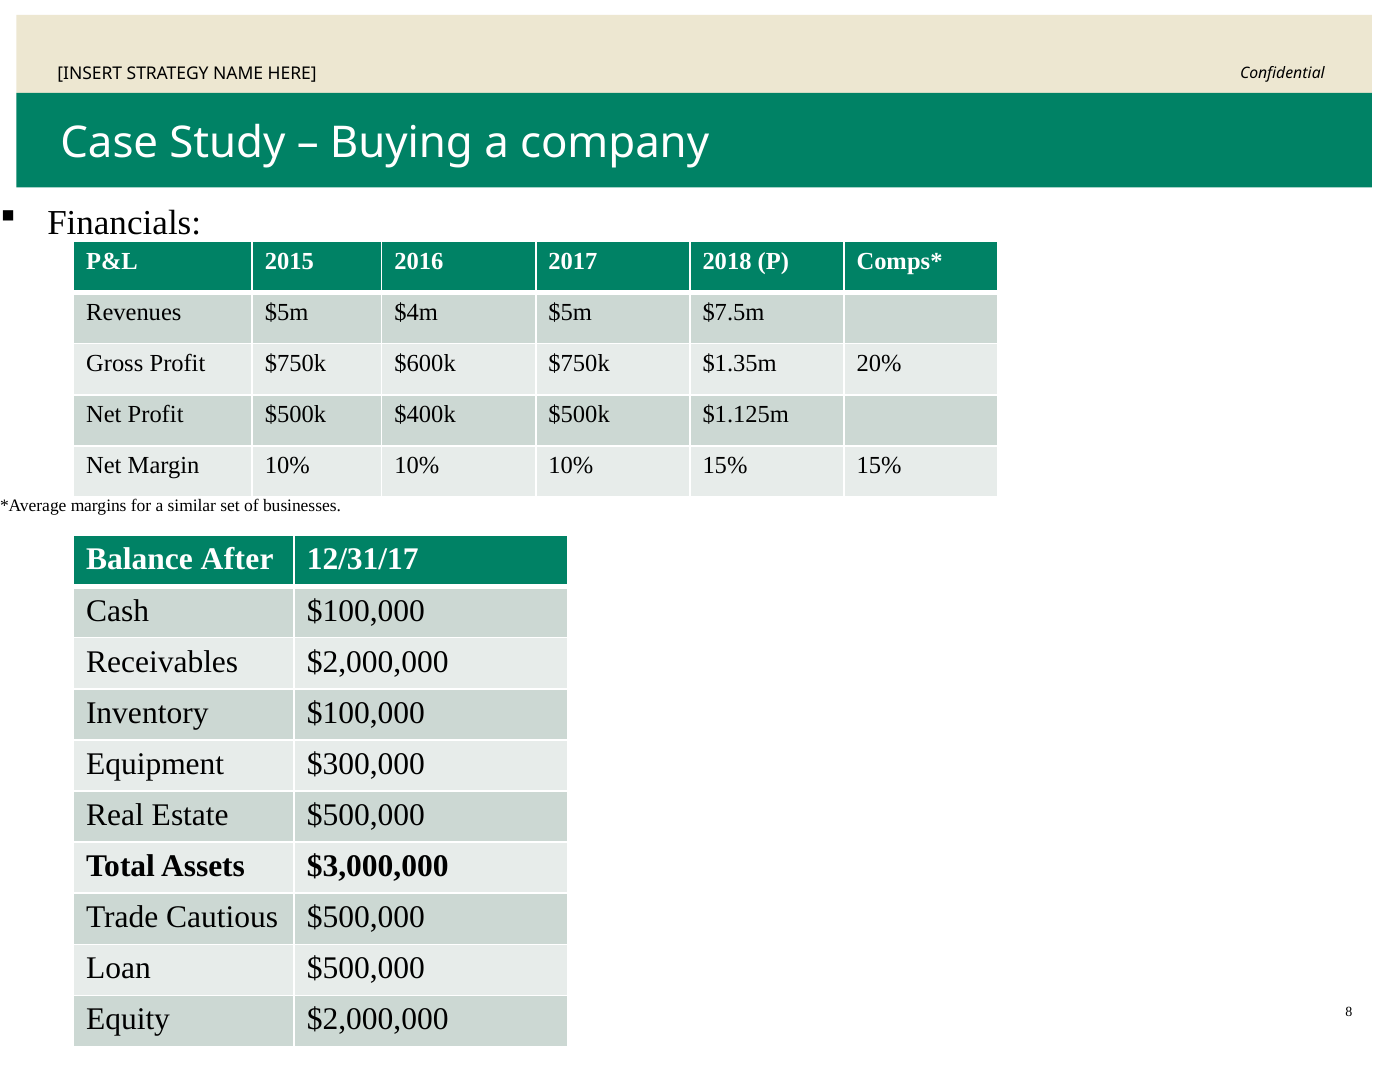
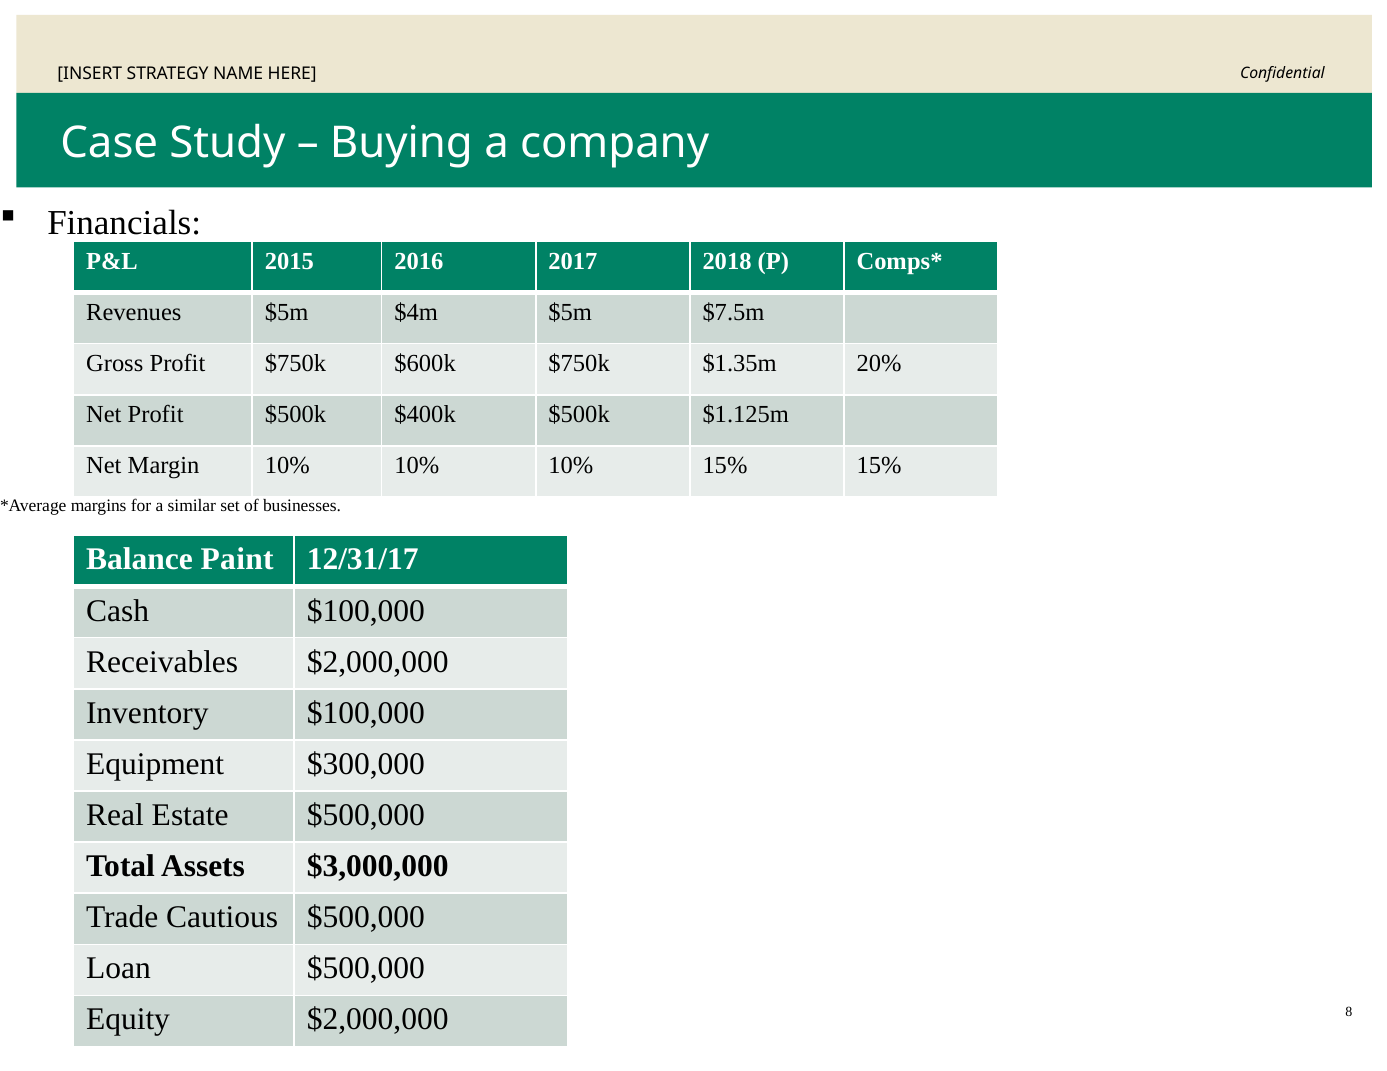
After: After -> Paint
